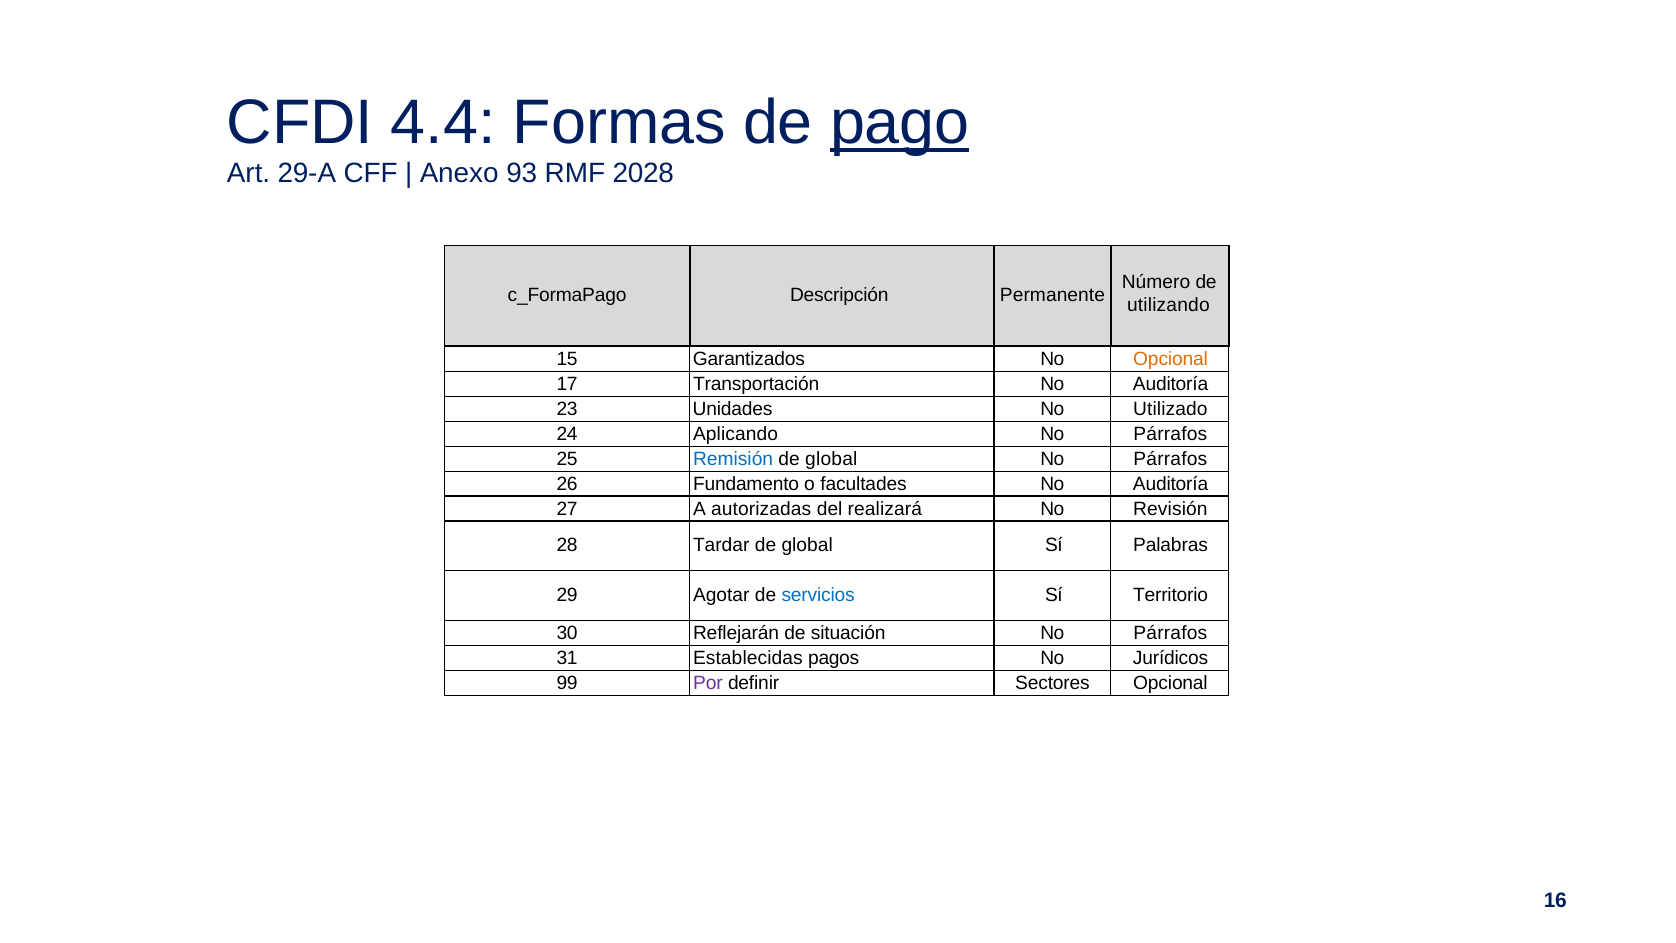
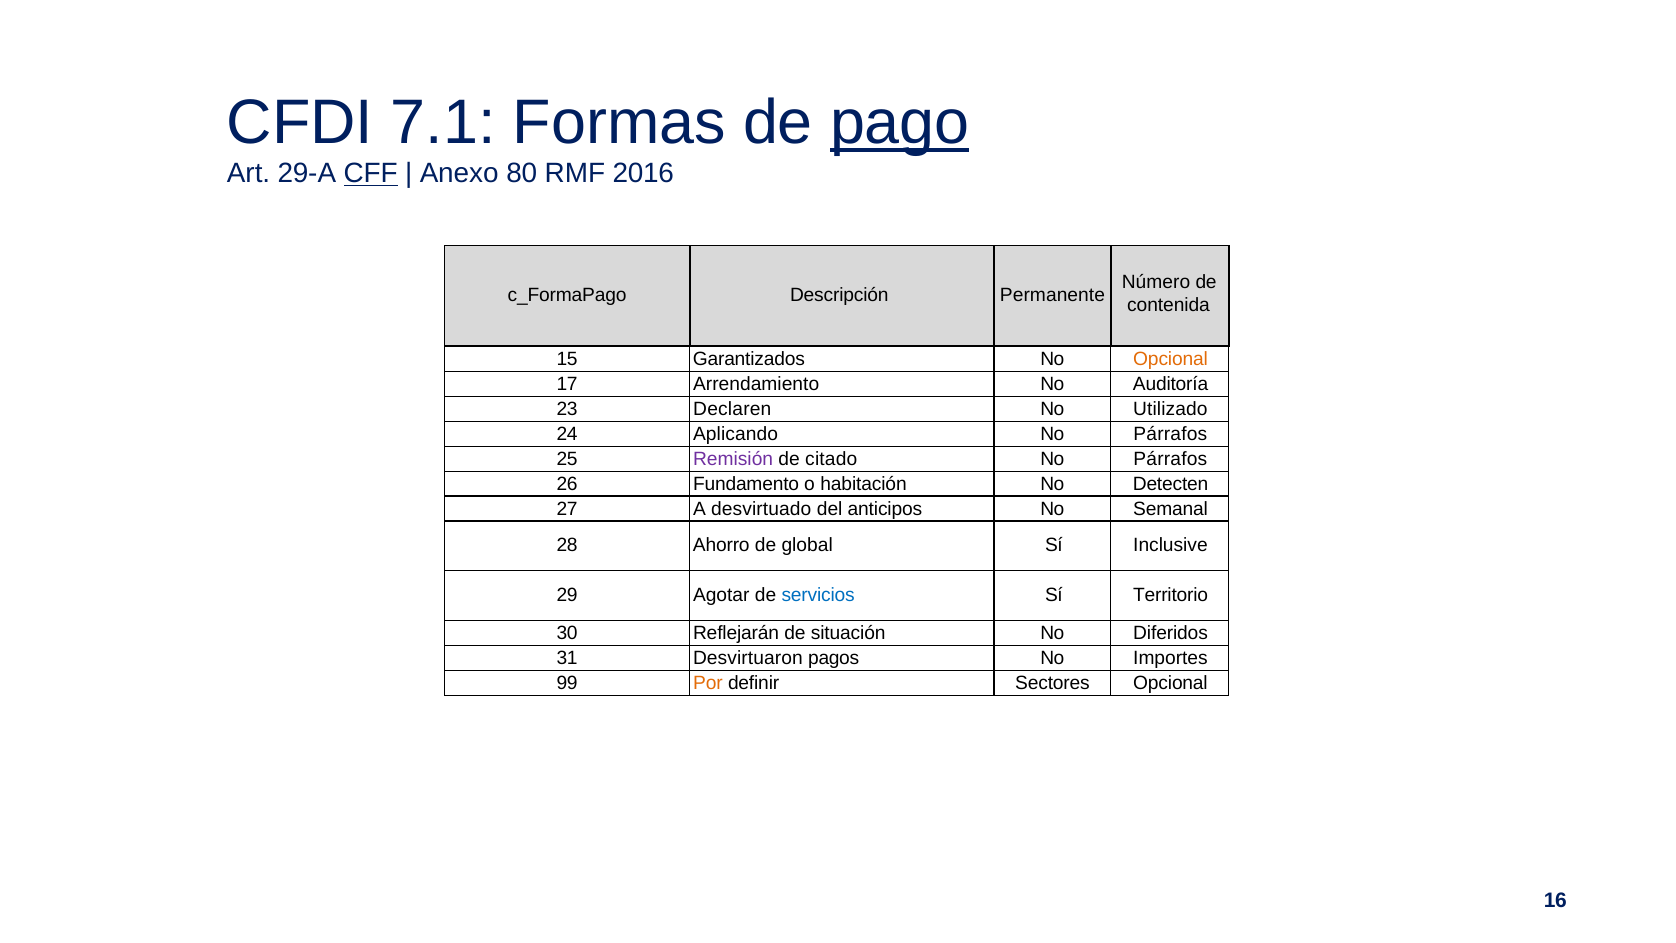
4.4: 4.4 -> 7.1
CFF underline: none -> present
93: 93 -> 80
2028: 2028 -> 2016
utilizando: utilizando -> contenida
Transportación: Transportación -> Arrendamiento
Unidades: Unidades -> Declaren
Remisión colour: blue -> purple
global at (831, 459): global -> citado
facultades: facultades -> habitación
Auditoría at (1171, 484): Auditoría -> Detecten
autorizadas: autorizadas -> desvirtuado
realizará: realizará -> anticipos
Revisión: Revisión -> Semanal
Tardar: Tardar -> Ahorro
Palabras: Palabras -> Inclusive
Párrafos at (1170, 633): Párrafos -> Diferidos
Establecidas: Establecidas -> Desvirtuaron
Jurídicos: Jurídicos -> Importes
Por colour: purple -> orange
